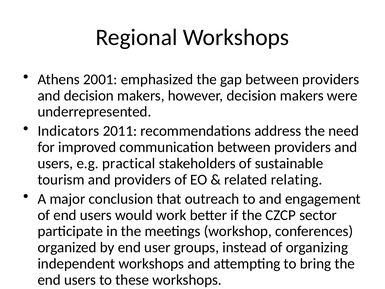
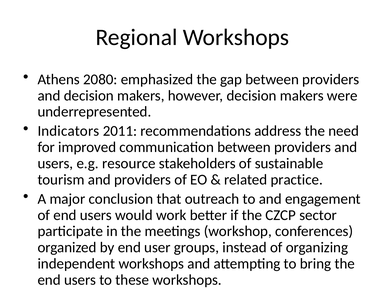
2001: 2001 -> 2080
practical: practical -> resource
relating: relating -> practice
